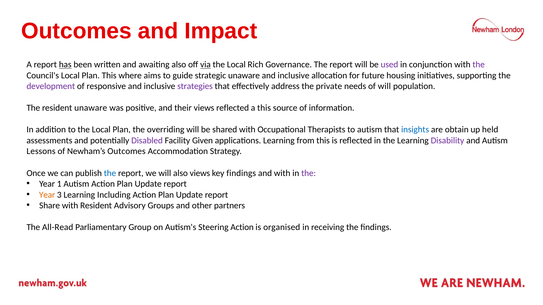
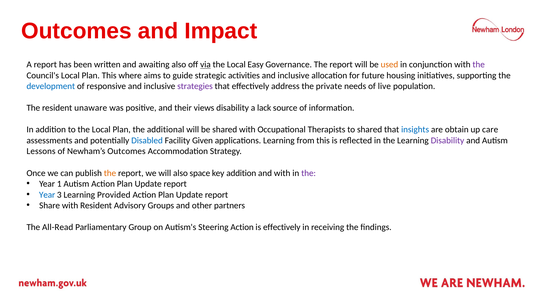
has underline: present -> none
Rich: Rich -> Easy
used colour: purple -> orange
strategic unaware: unaware -> activities
development colour: purple -> blue
of will: will -> live
views reflected: reflected -> disability
a this: this -> lack
overriding: overriding -> additional
to autism: autism -> shared
held: held -> care
Disabled colour: purple -> blue
the at (110, 173) colour: blue -> orange
also views: views -> space
key findings: findings -> addition
Year at (47, 195) colour: orange -> blue
Including: Including -> Provided
is organised: organised -> effectively
